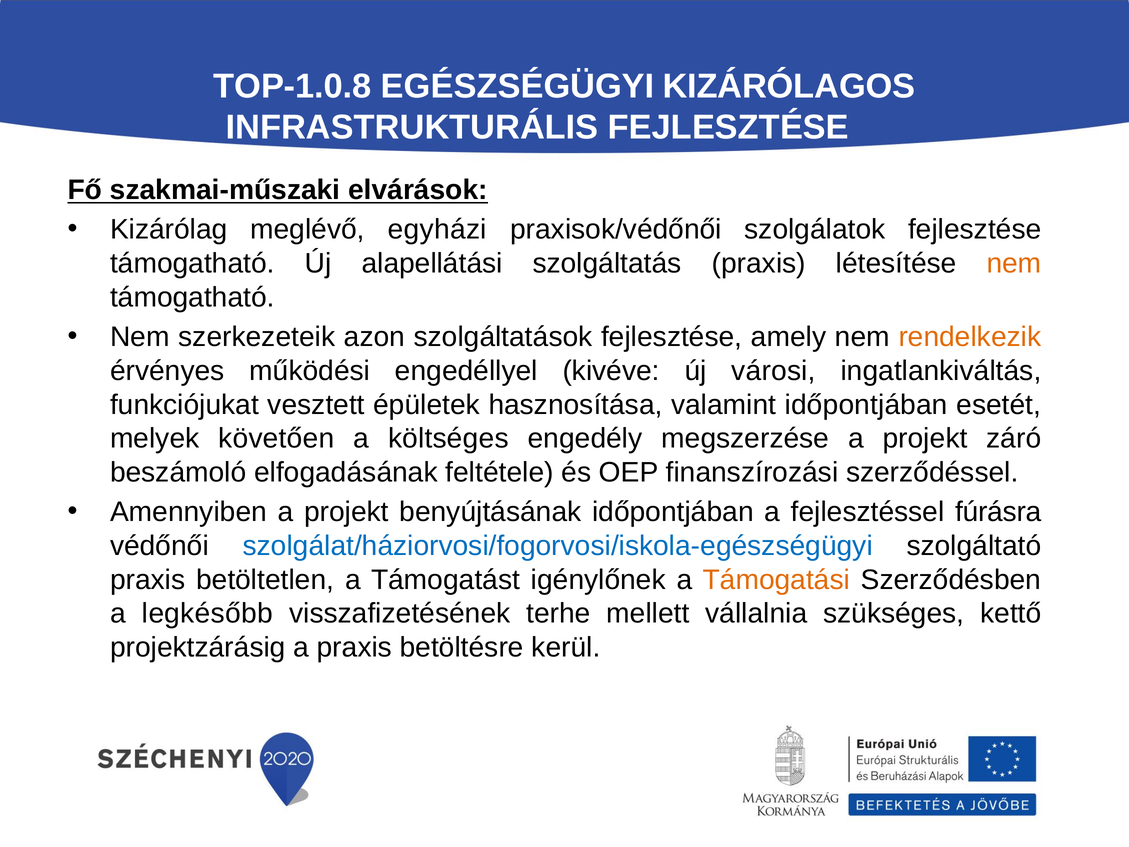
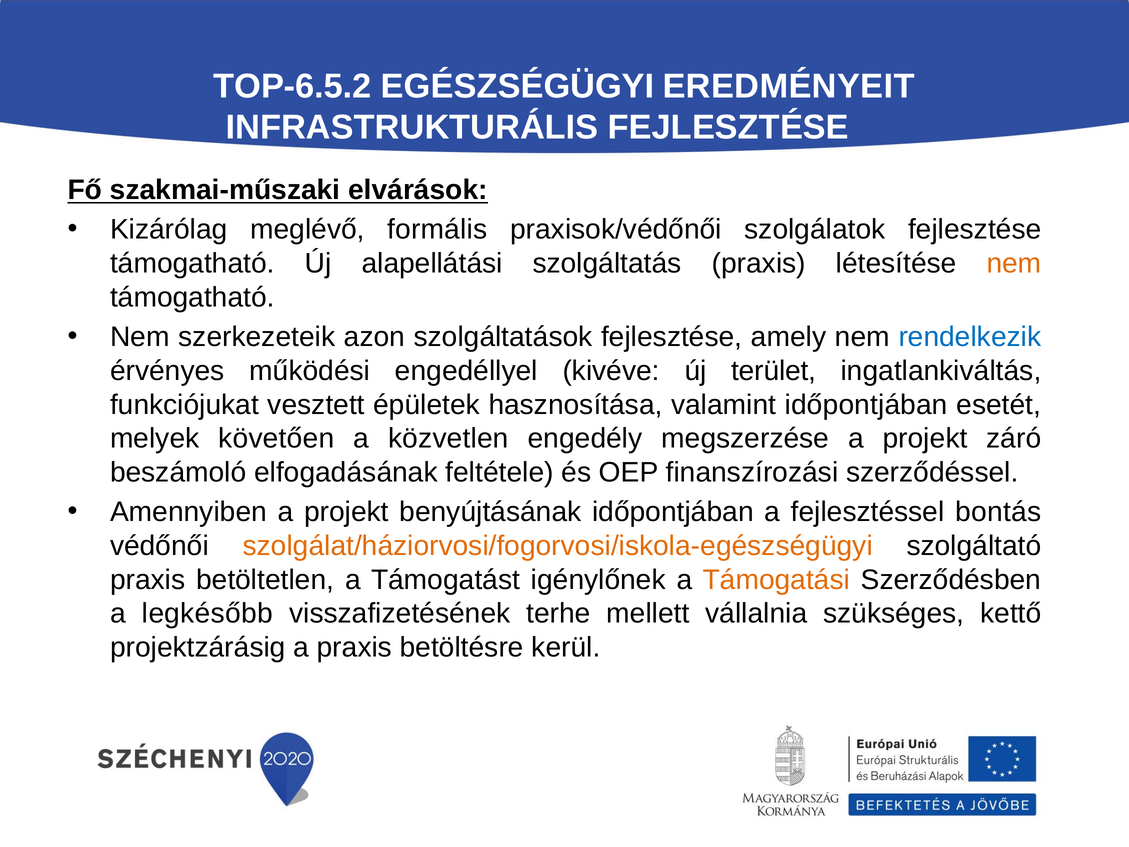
TOP-1.0.8: TOP-1.0.8 -> TOP-6.5.2
KIZÁRÓLAGOS: KIZÁRÓLAGOS -> EREDMÉNYEIT
egyházi: egyházi -> formális
rendelkezik colour: orange -> blue
városi: városi -> terület
költséges: költséges -> közvetlen
fúrásra: fúrásra -> bontás
szolgálat/háziorvosi/fogorvosi/iskola-egészségügyi colour: blue -> orange
